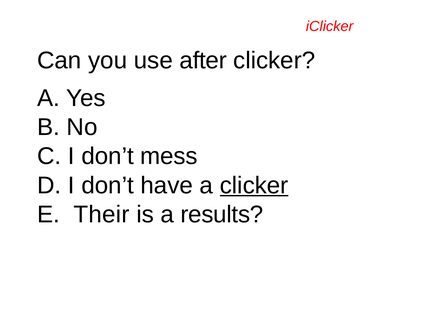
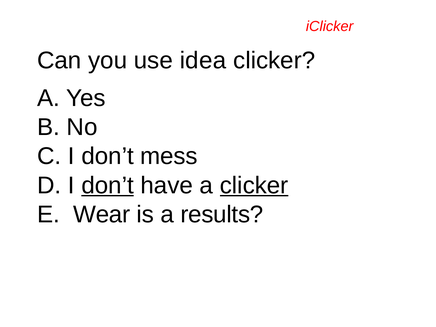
after: after -> idea
don’t at (108, 185) underline: none -> present
Their: Their -> Wear
